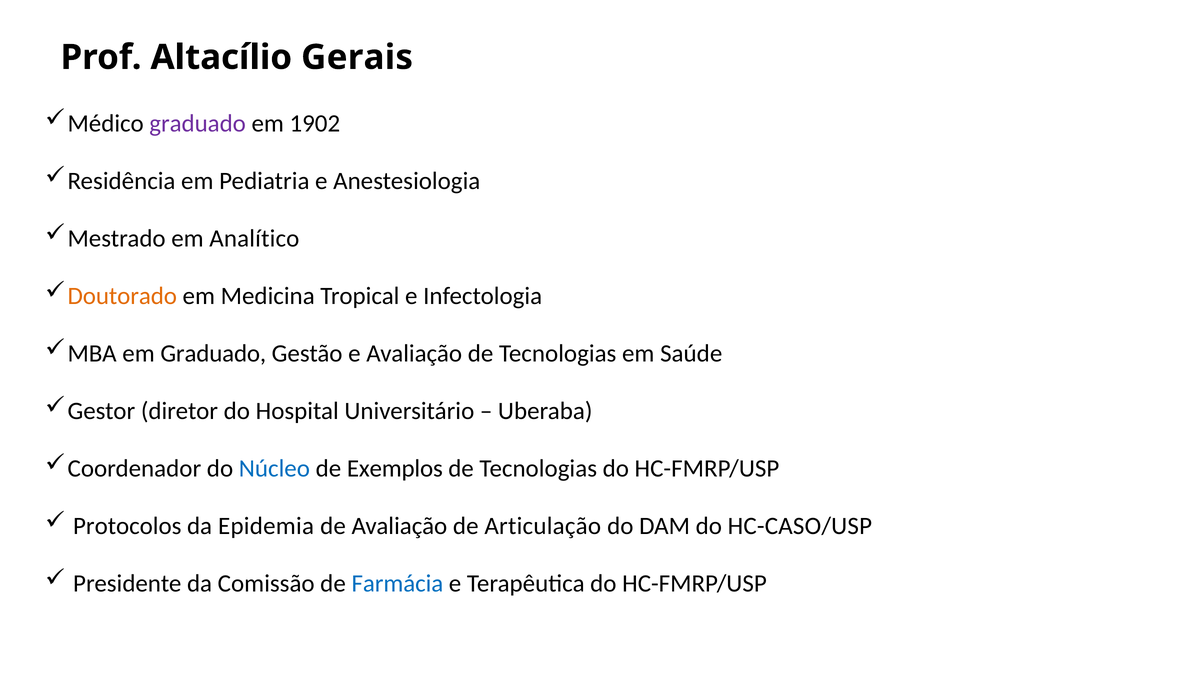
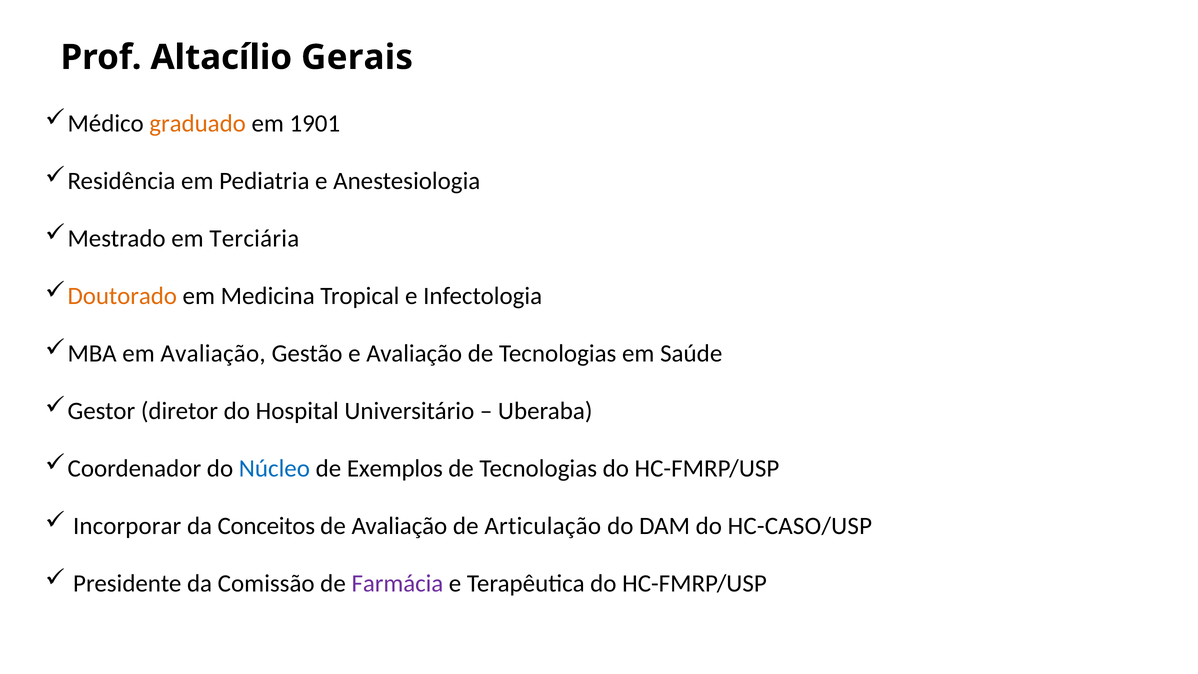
graduado at (198, 123) colour: purple -> orange
1902: 1902 -> 1901
Analítico: Analítico -> Terciária
em Graduado: Graduado -> Avaliação
Protocolos: Protocolos -> Incorporar
Epidemia: Epidemia -> Conceitos
Farmácia colour: blue -> purple
